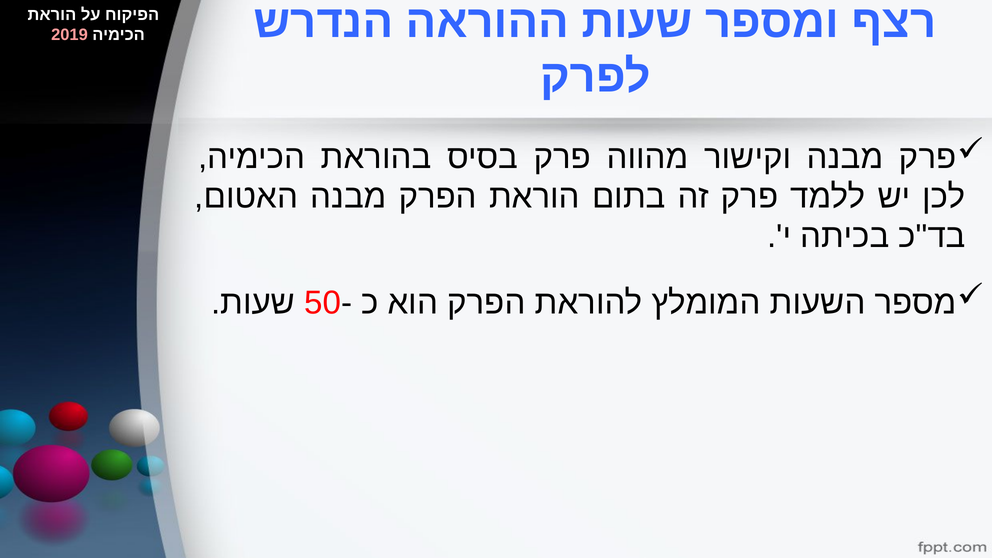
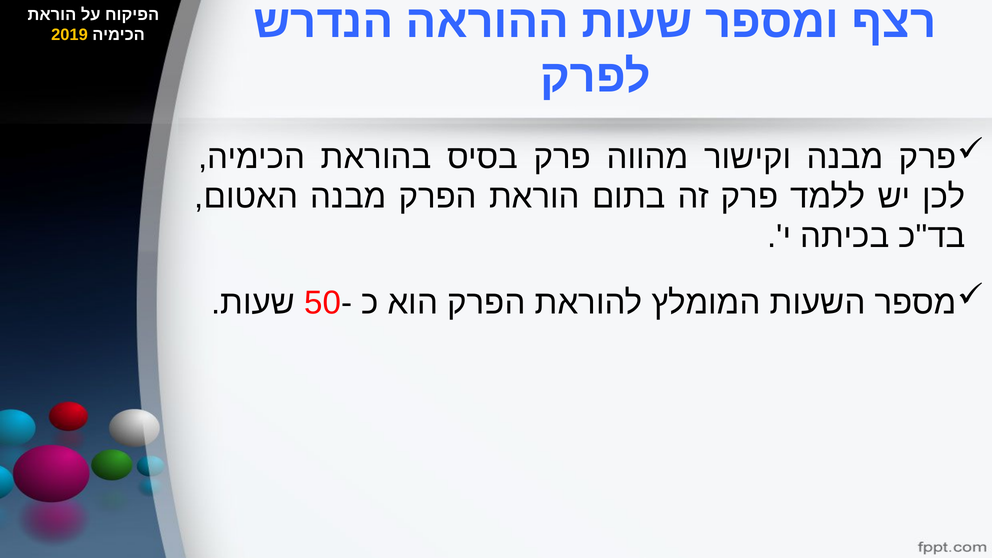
2019 colour: pink -> yellow
